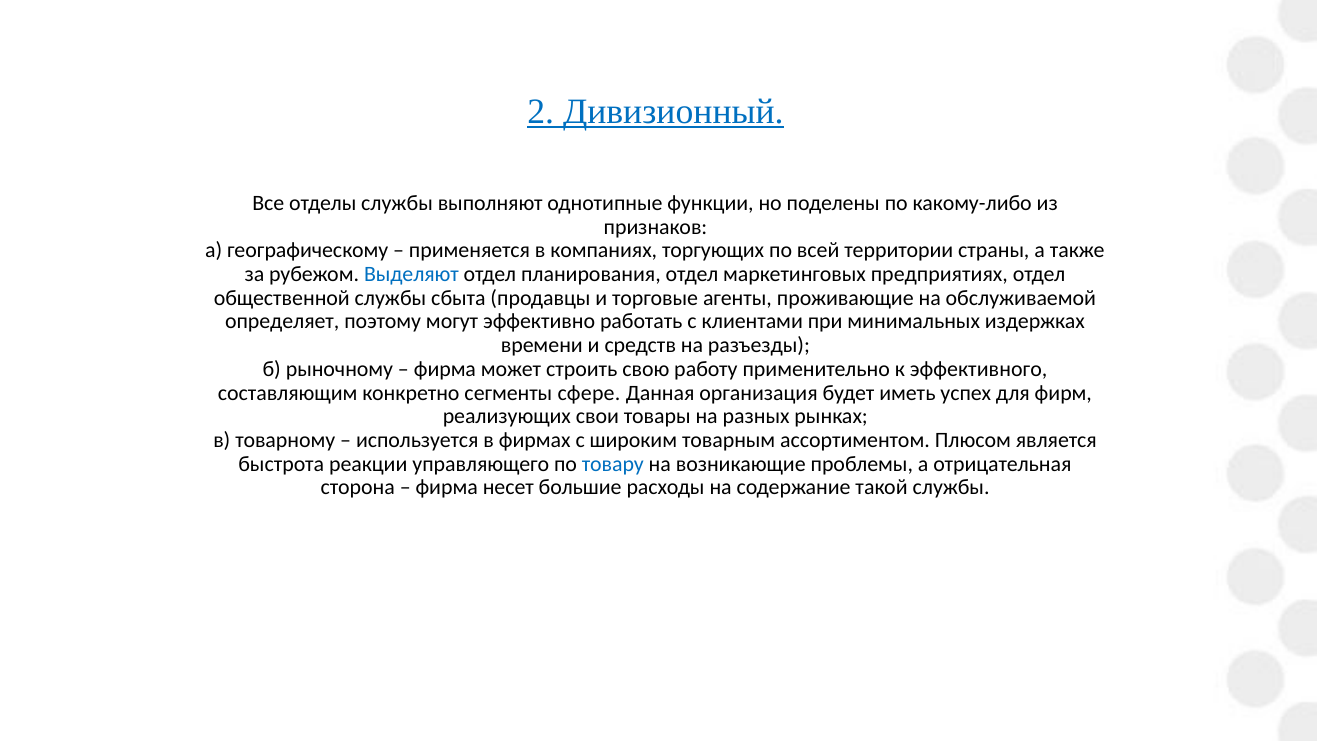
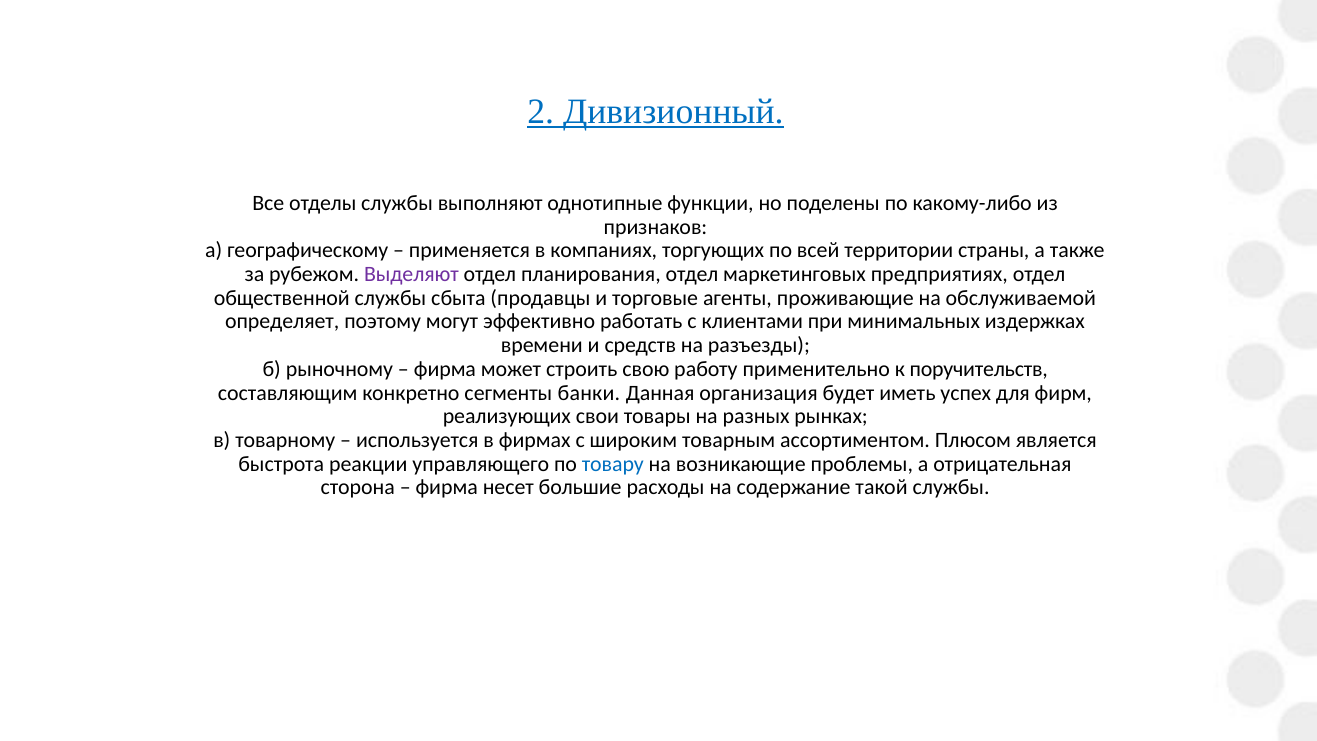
Выделяют colour: blue -> purple
эффективного: эффективного -> поручительств
сфере: сфере -> банки
